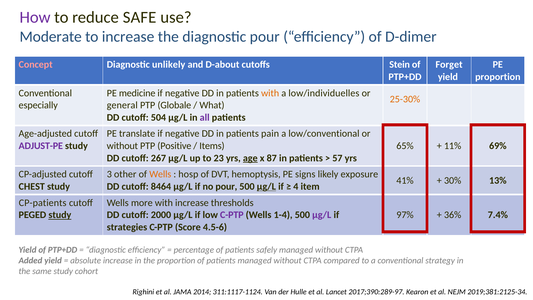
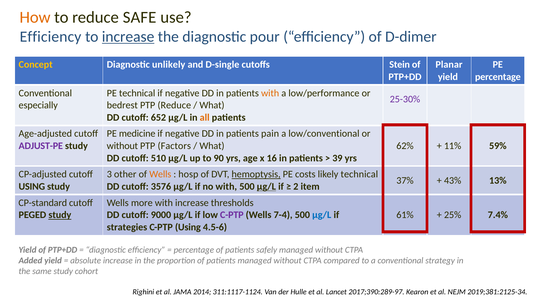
How colour: purple -> orange
Moderate at (51, 37): Moderate -> Efficiency
increase at (128, 37) underline: none -> present
Concept colour: pink -> yellow
D-about: D-about -> D-single
Forget: Forget -> Planar
proportion at (498, 77): proportion -> percentage
PE medicine: medicine -> technical
low/individuelles: low/individuelles -> low/performance
25-30% colour: orange -> purple
general: general -> bedrest
PTP Globale: Globale -> Reduce
504: 504 -> 652
all colour: purple -> orange
translate: translate -> medicine
Positive: Positive -> Factors
Items at (212, 146): Items -> What
65%: 65% -> 62%
69%: 69% -> 59%
267: 267 -> 510
23: 23 -> 90
age underline: present -> none
87: 87 -> 16
57: 57 -> 39
hemoptysis underline: none -> present
signs: signs -> costs
likely exposure: exposure -> technical
41%: 41% -> 37%
30%: 30% -> 43%
CHEST at (32, 186): CHEST -> USING
8464: 8464 -> 3576
no pour: pour -> with
4: 4 -> 2
CP-patients: CP-patients -> CP-standard
2000: 2000 -> 9000
1-4: 1-4 -> 7-4
μg/L at (322, 215) colour: purple -> blue
97%: 97% -> 61%
36%: 36% -> 25%
C-PTP Score: Score -> Using
